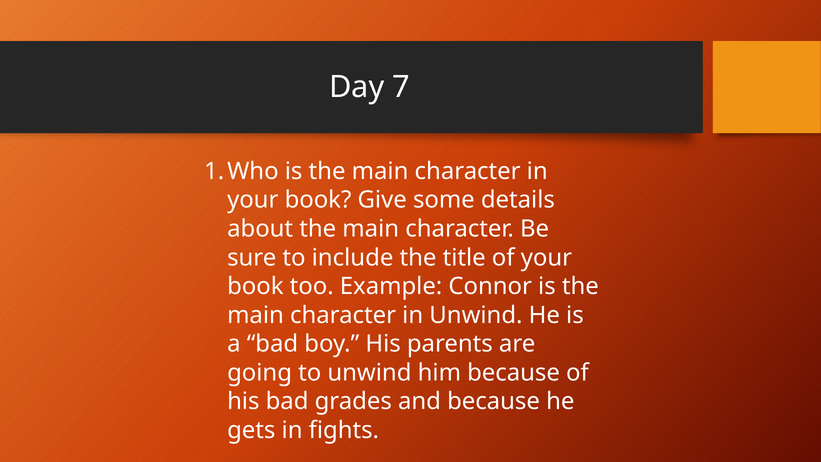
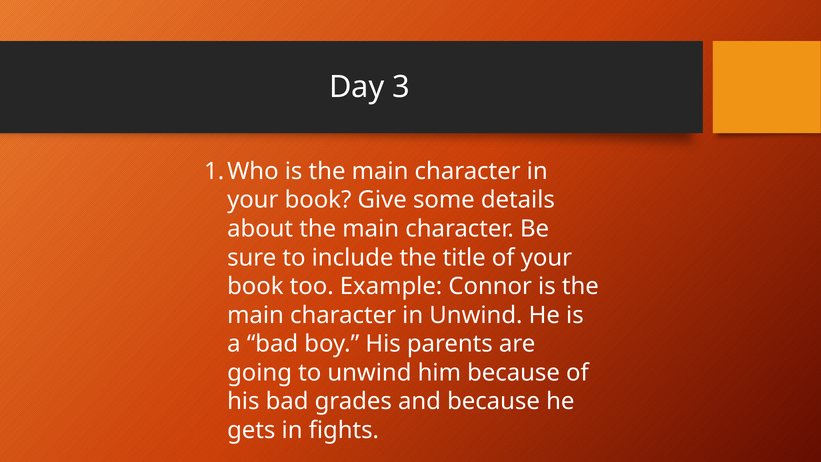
7: 7 -> 3
